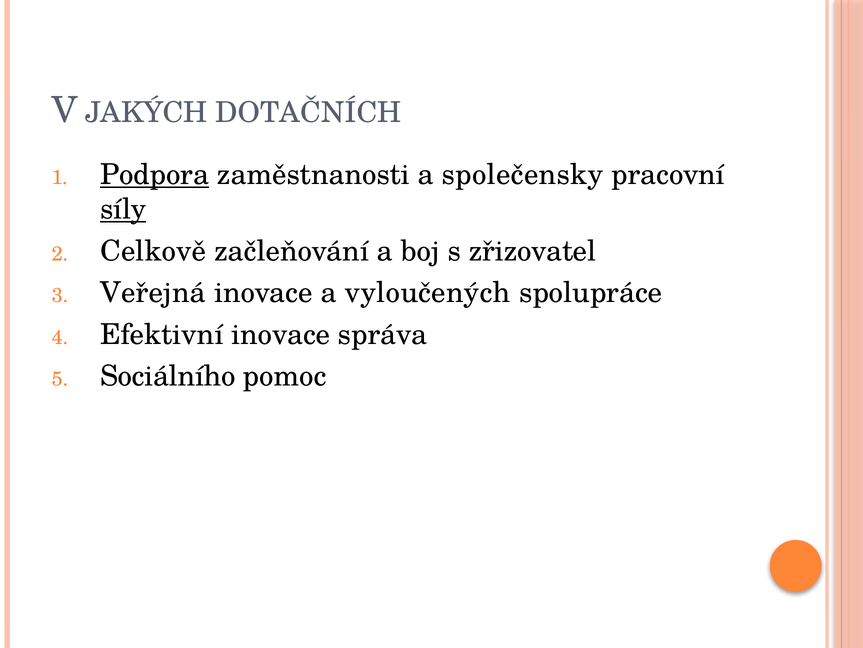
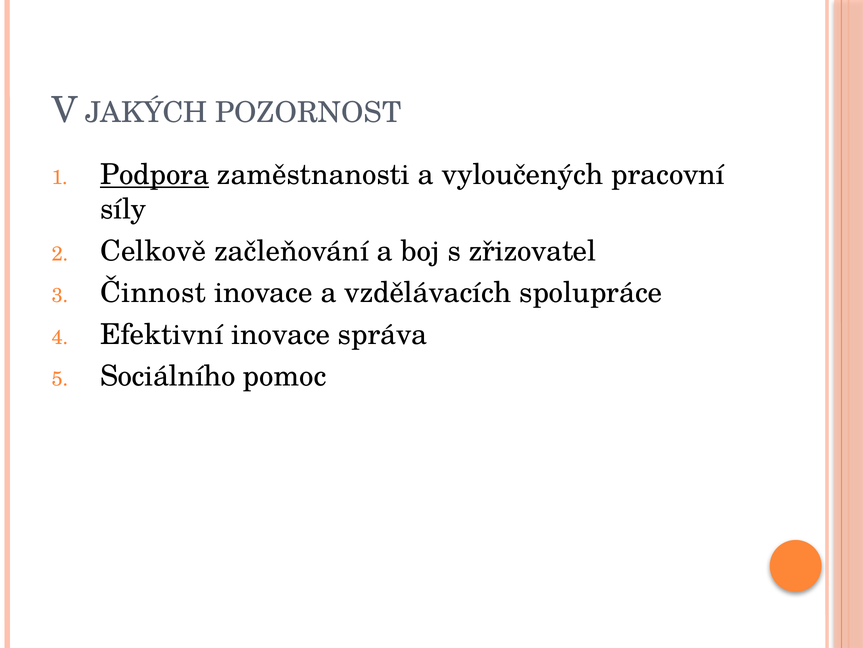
DOTAČNÍCH: DOTAČNÍCH -> POZORNOST
společensky: společensky -> vyloučených
síly underline: present -> none
Veřejná: Veřejná -> Činnost
vyloučených: vyloučených -> vzdělávacích
